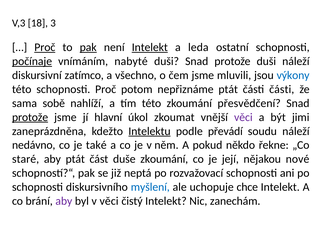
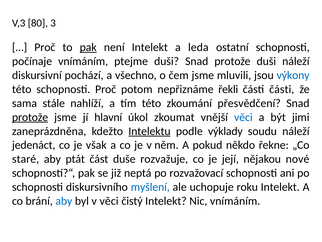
18: 18 -> 80
Proč at (45, 47) underline: present -> none
Intelekt at (150, 47) underline: present -> none
počínaje underline: present -> none
nabyté: nabyté -> ptejme
zatímco: zatímco -> pochází
nepřiznáme ptát: ptát -> řekli
sobě: sobě -> stále
věci at (243, 117) colour: purple -> blue
převádí: převádí -> výklady
nedávno: nedávno -> jedenáct
také: také -> však
duše zkoumání: zkoumání -> rozvažuje
chce: chce -> roku
aby at (64, 201) colour: purple -> blue
Nic zanechám: zanechám -> vnímáním
